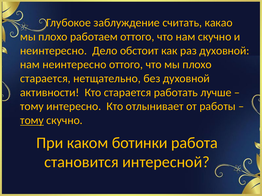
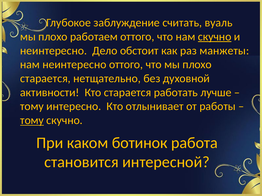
какао: какао -> вуаль
скучно at (215, 37) underline: none -> present
раз духовной: духовной -> манжеты
ботинки: ботинки -> ботинок
